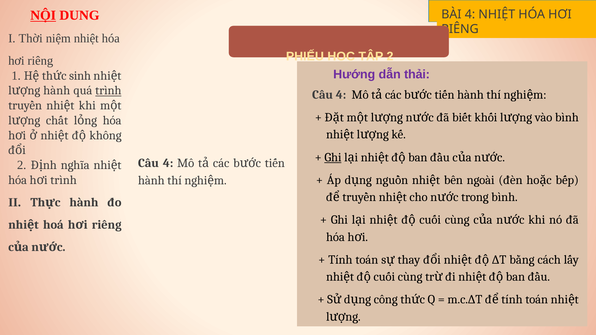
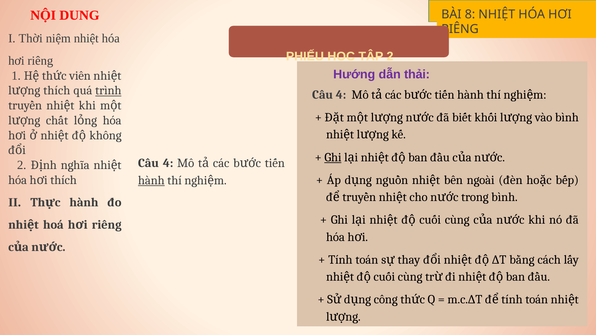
NỘI underline: present -> none
BÀI 4: 4 -> 8
sinh: sinh -> viên
hành at (57, 91): hành -> thích
i trình: trình -> thích
hành at (151, 180) underline: none -> present
